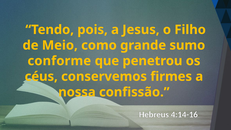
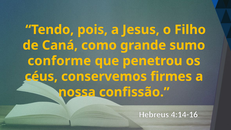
Meio: Meio -> Caná
